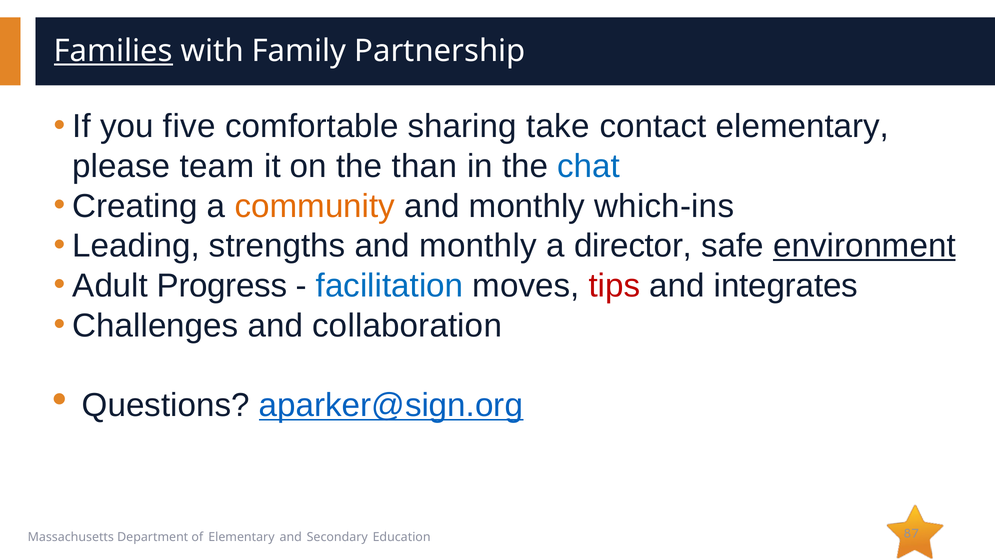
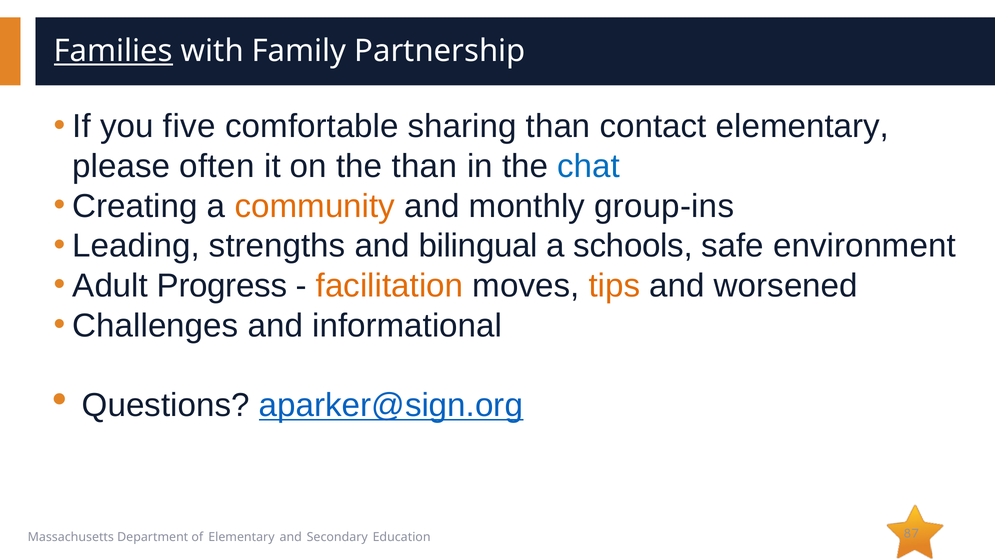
sharing take: take -> than
team: team -> often
which-ins: which-ins -> group-ins
monthly at (478, 246): monthly -> bilingual
director: director -> schools
environment underline: present -> none
facilitation colour: blue -> orange
tips colour: red -> orange
integrates: integrates -> worsened
collaboration: collaboration -> informational
